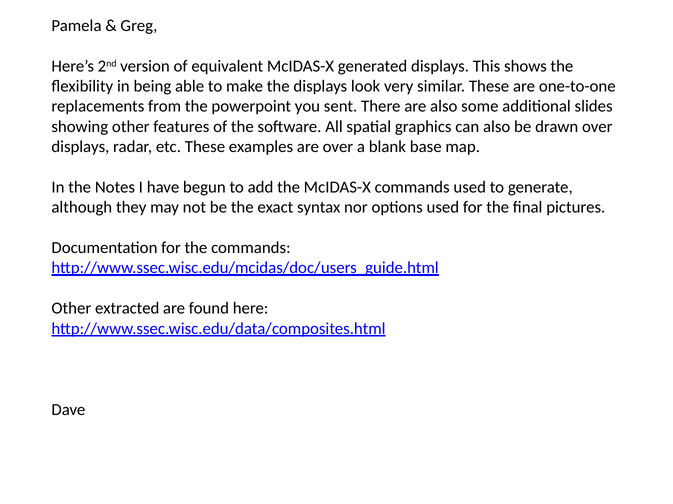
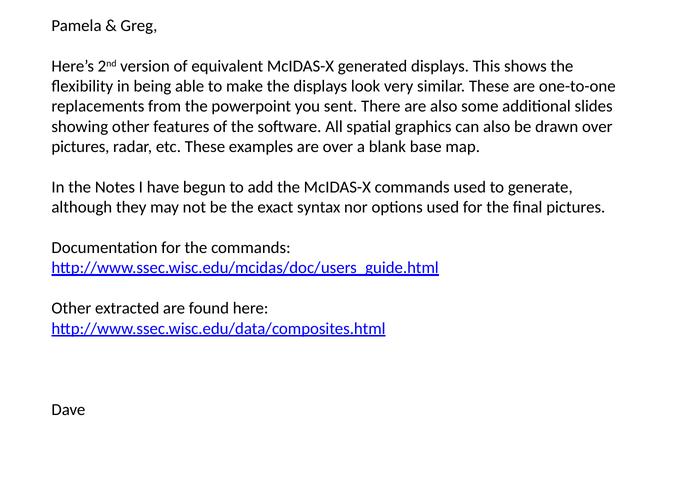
displays at (80, 147): displays -> pictures
